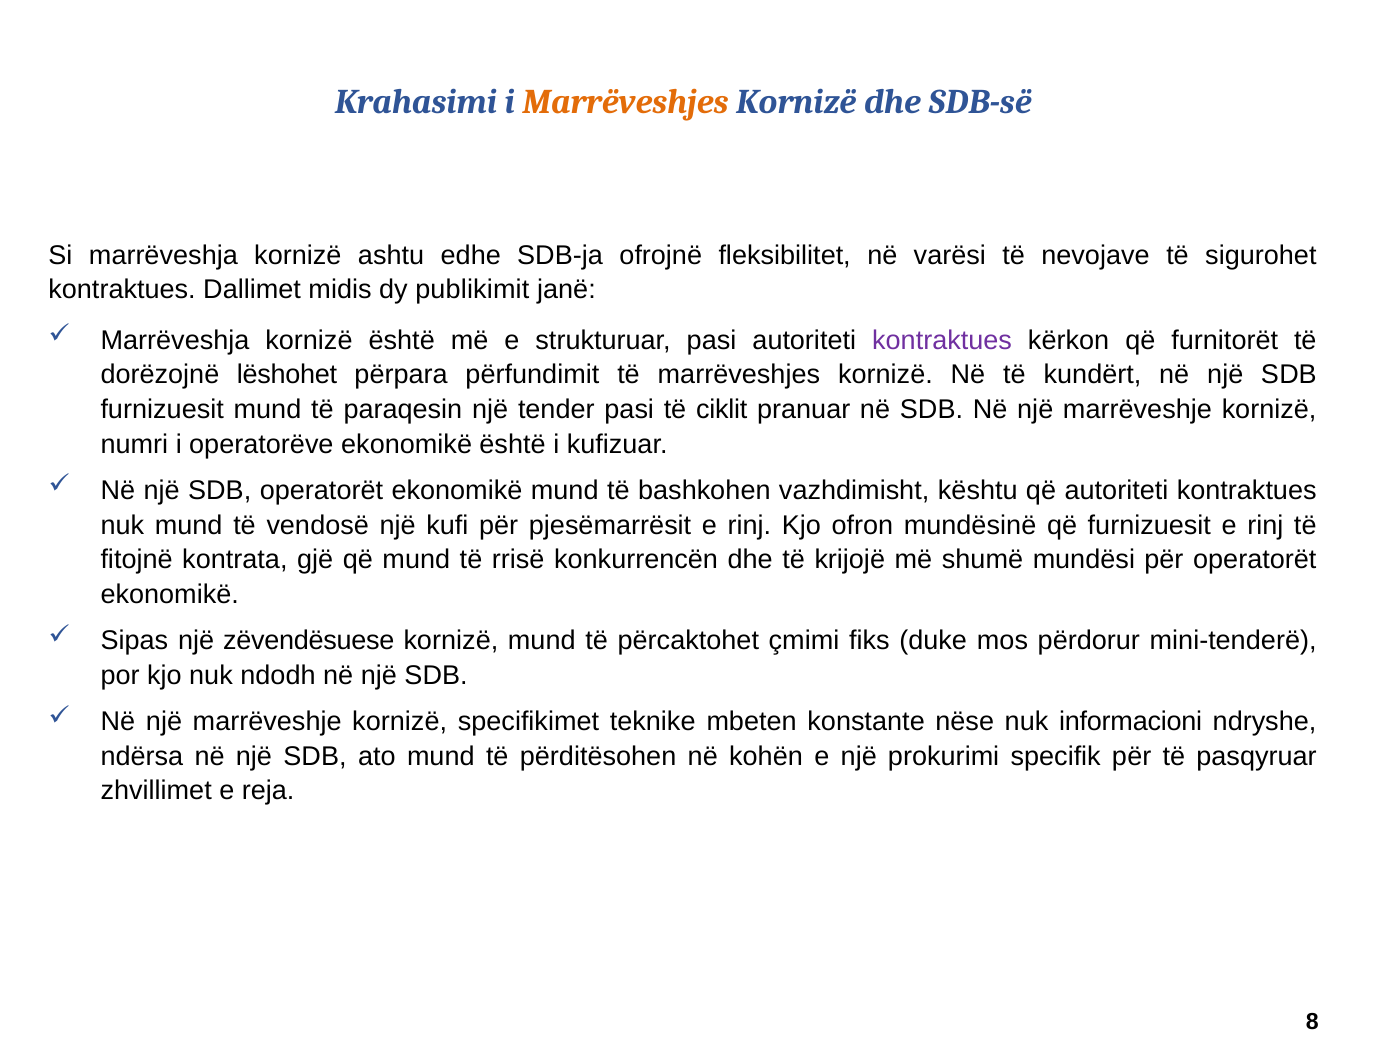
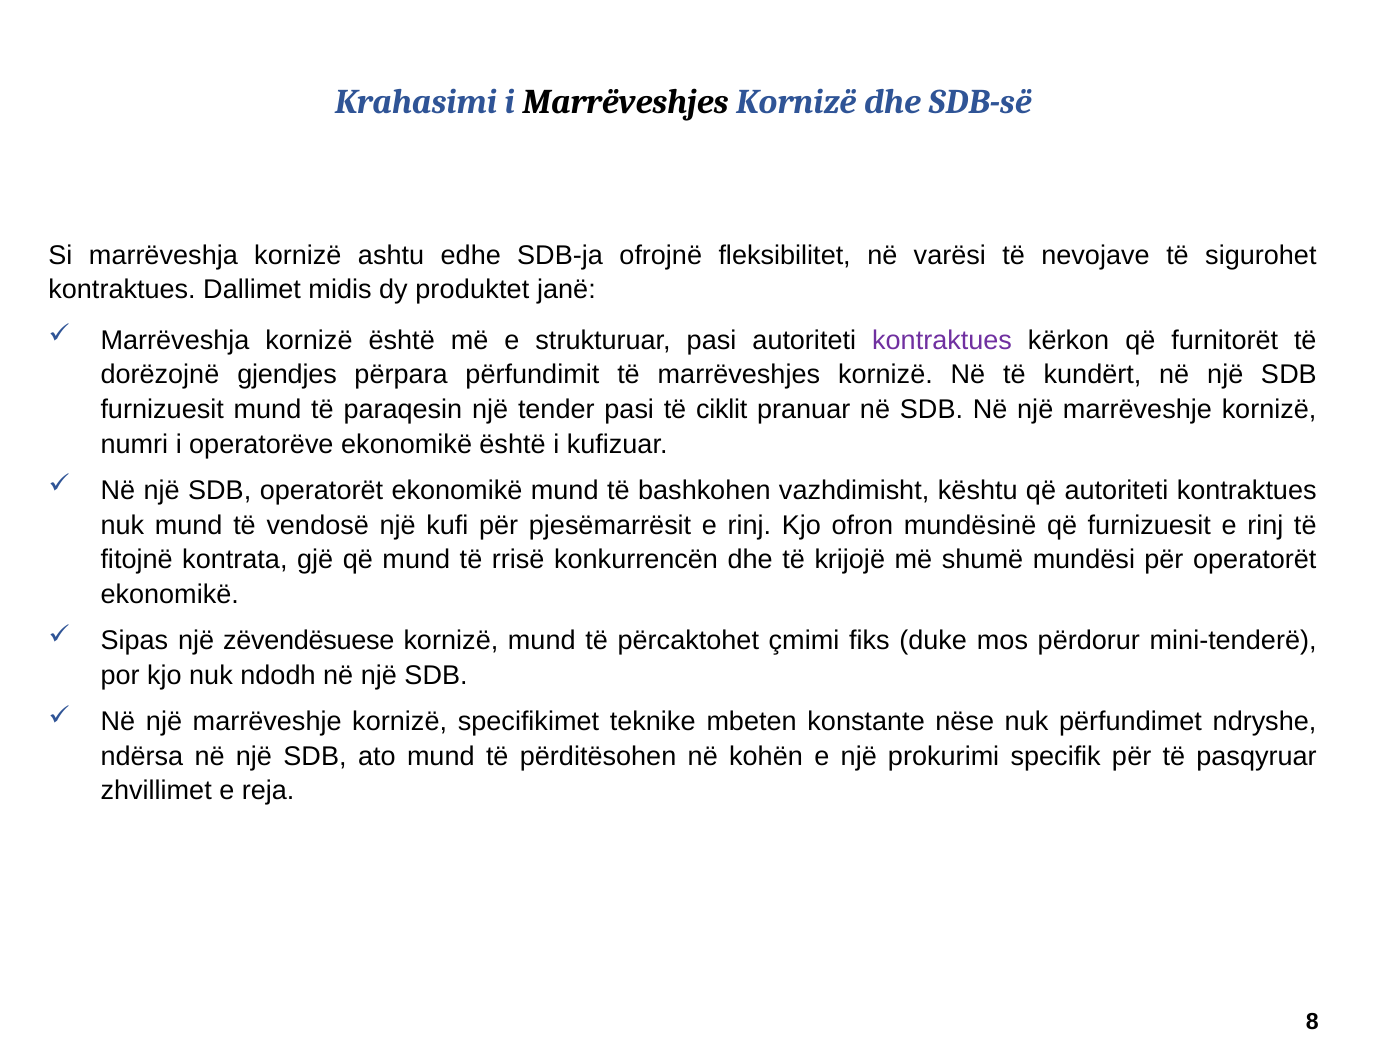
Marrëveshjes at (626, 103) colour: orange -> black
publikimit: publikimit -> produktet
lëshohet: lëshohet -> gjendjes
informacioni: informacioni -> përfundimet
